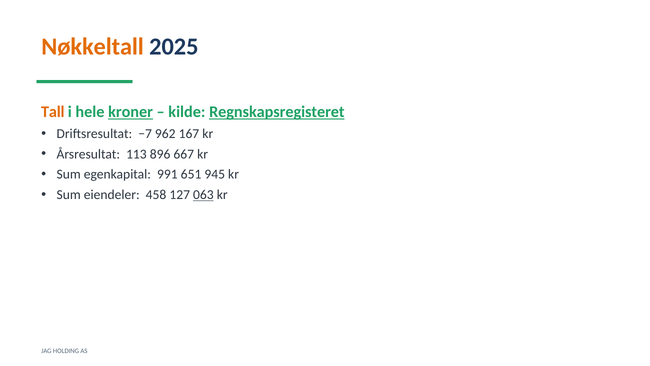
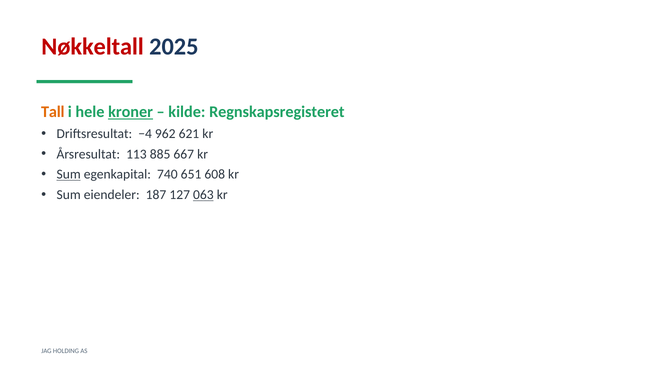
Nøkkeltall colour: orange -> red
Regnskapsregisteret underline: present -> none
−7: −7 -> −4
167: 167 -> 621
896: 896 -> 885
Sum at (69, 174) underline: none -> present
991: 991 -> 740
945: 945 -> 608
458: 458 -> 187
